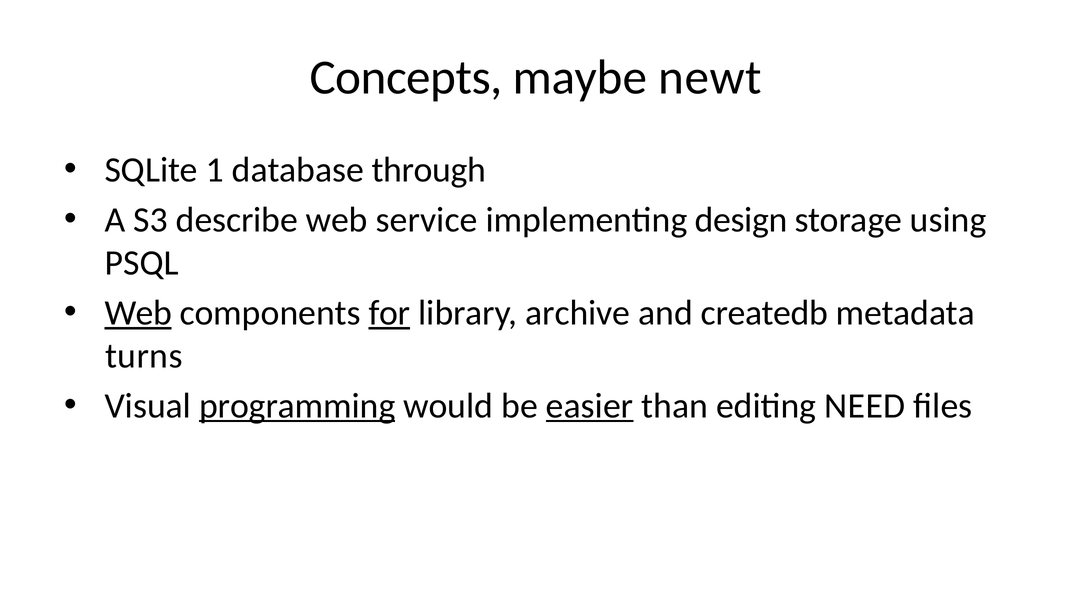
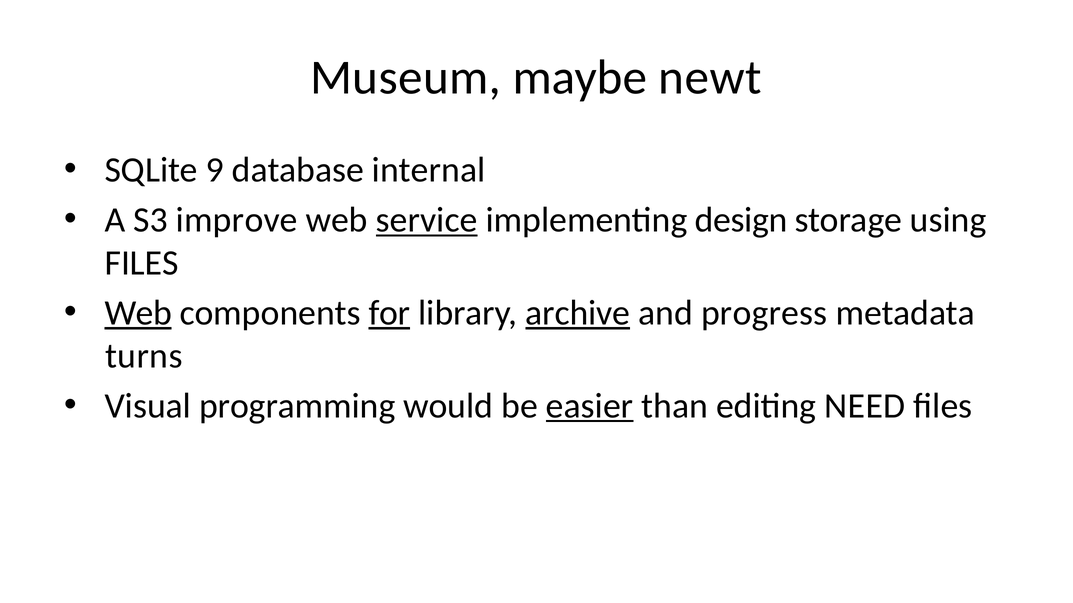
Concepts: Concepts -> Museum
1: 1 -> 9
through: through -> internal
describe: describe -> improve
service underline: none -> present
PSQL at (142, 263): PSQL -> FILES
archive underline: none -> present
createdb: createdb -> progress
programming underline: present -> none
